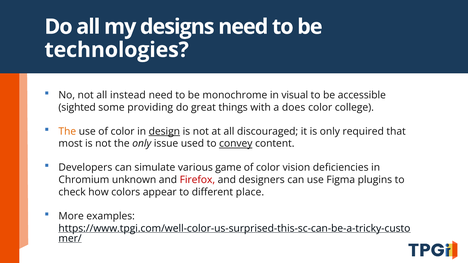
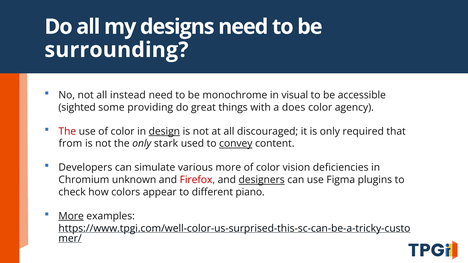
technologies: technologies -> surrounding
college: college -> agency
The at (67, 131) colour: orange -> red
most: most -> from
issue: issue -> stark
various game: game -> more
designers underline: none -> present
place: place -> piano
More at (71, 216) underline: none -> present
